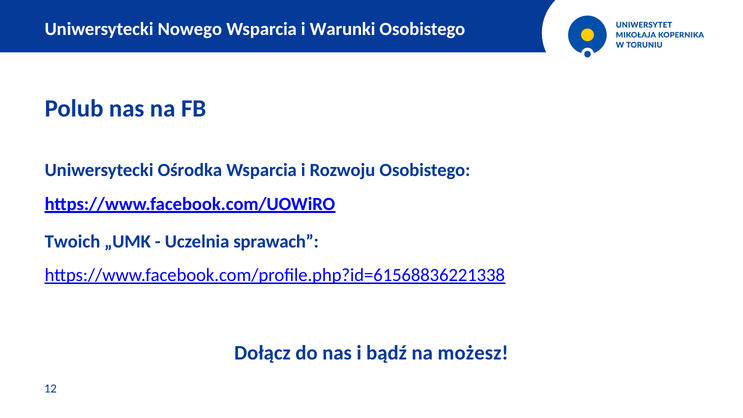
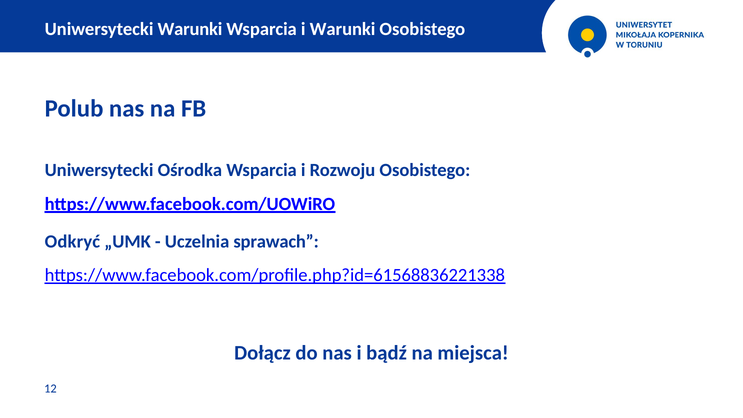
Uniwersytecki Nowego: Nowego -> Warunki
Twoich: Twoich -> Odkryć
możesz: możesz -> miejsca
